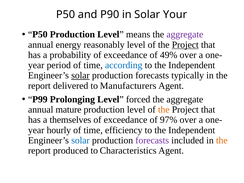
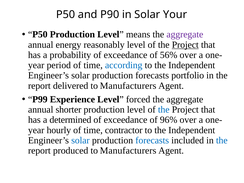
49%: 49% -> 56%
solar at (80, 75) underline: present -> none
typically: typically -> portfolio
Prolonging: Prolonging -> Experience
mature: mature -> shorter
the at (164, 110) colour: orange -> blue
themselves: themselves -> determined
97%: 97% -> 96%
efficiency: efficiency -> contractor
forecasts at (152, 140) colour: purple -> blue
the at (222, 140) colour: orange -> blue
Characteristics at (128, 151): Characteristics -> Manufacturers
